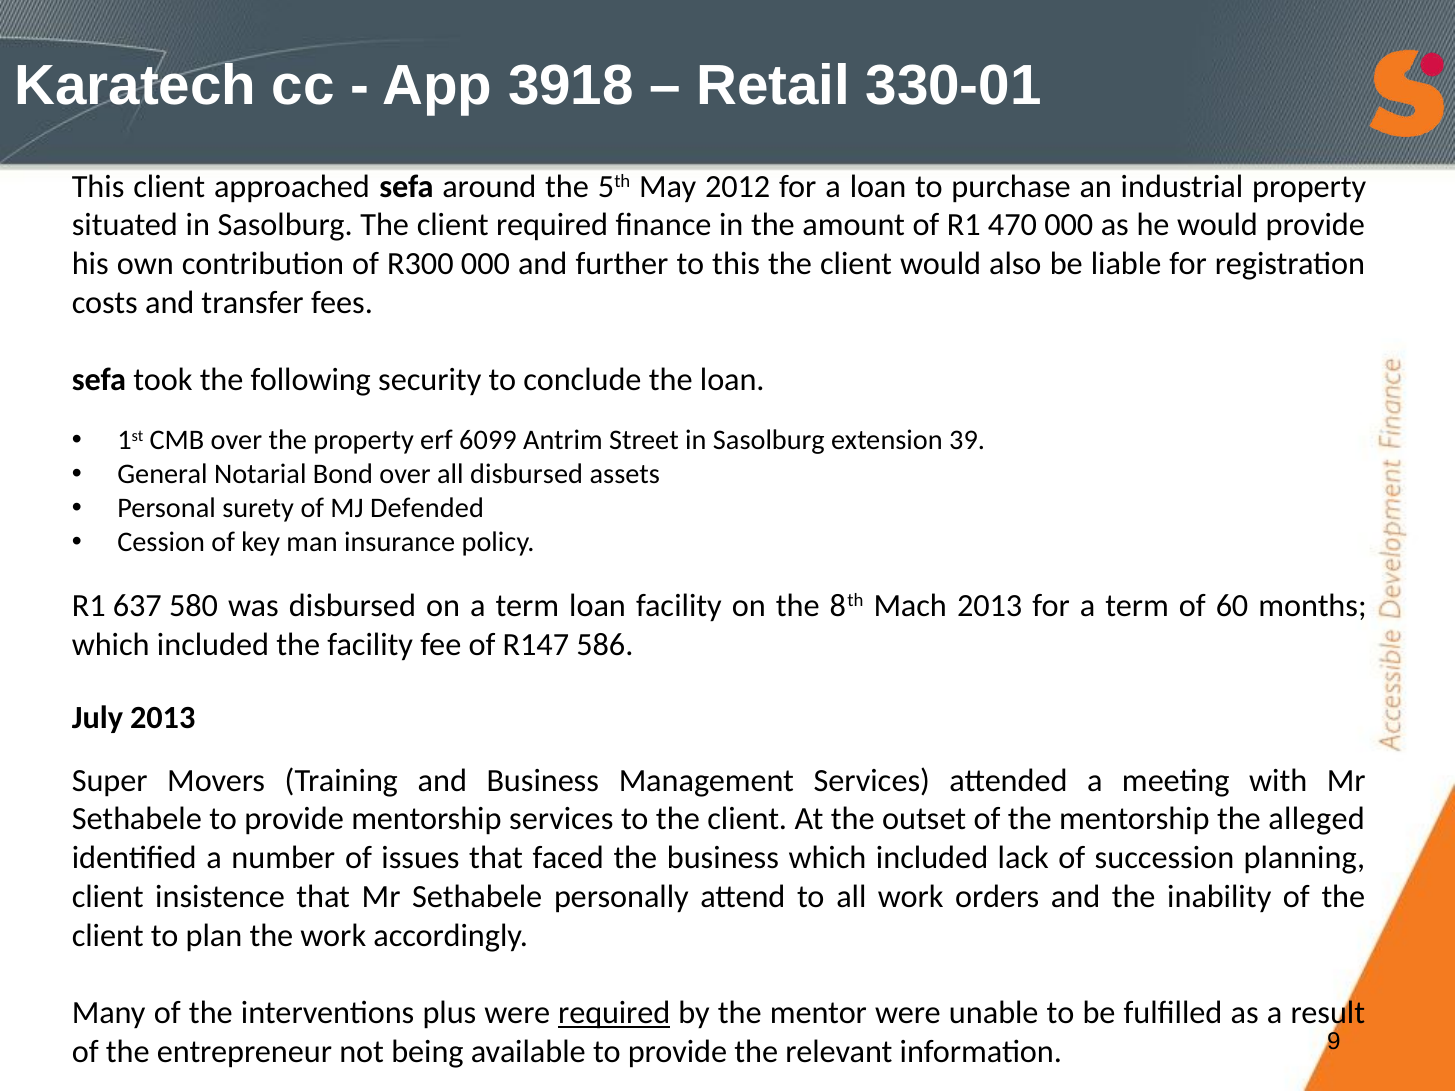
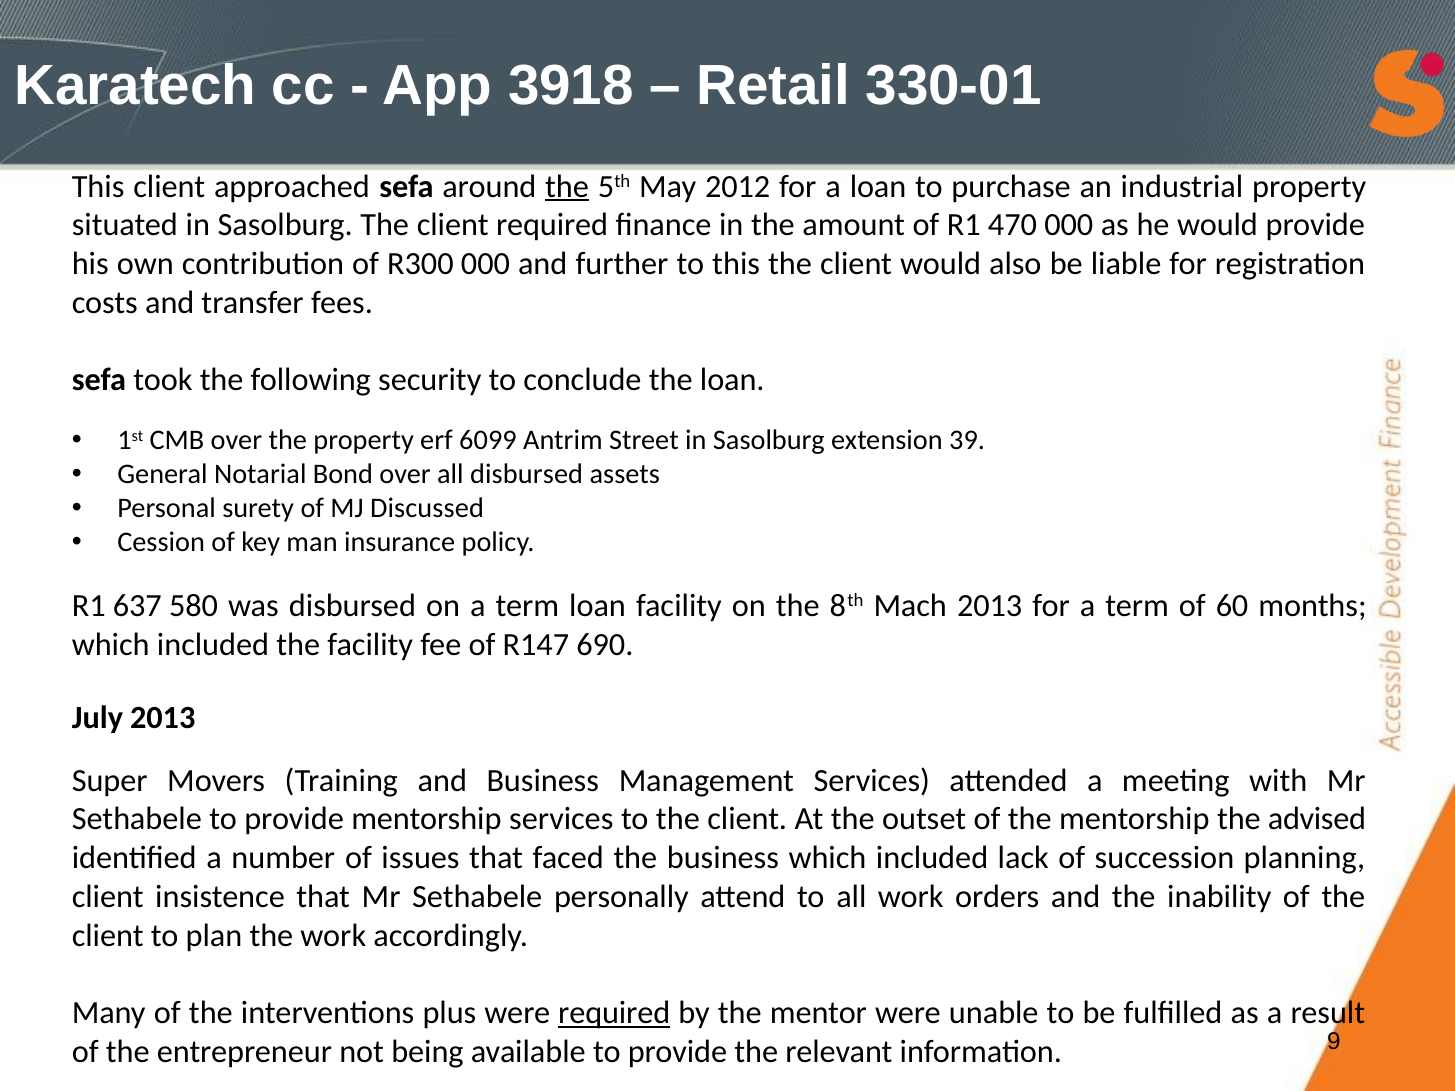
the at (567, 186) underline: none -> present
Defended: Defended -> Discussed
586: 586 -> 690
alleged: alleged -> advised
